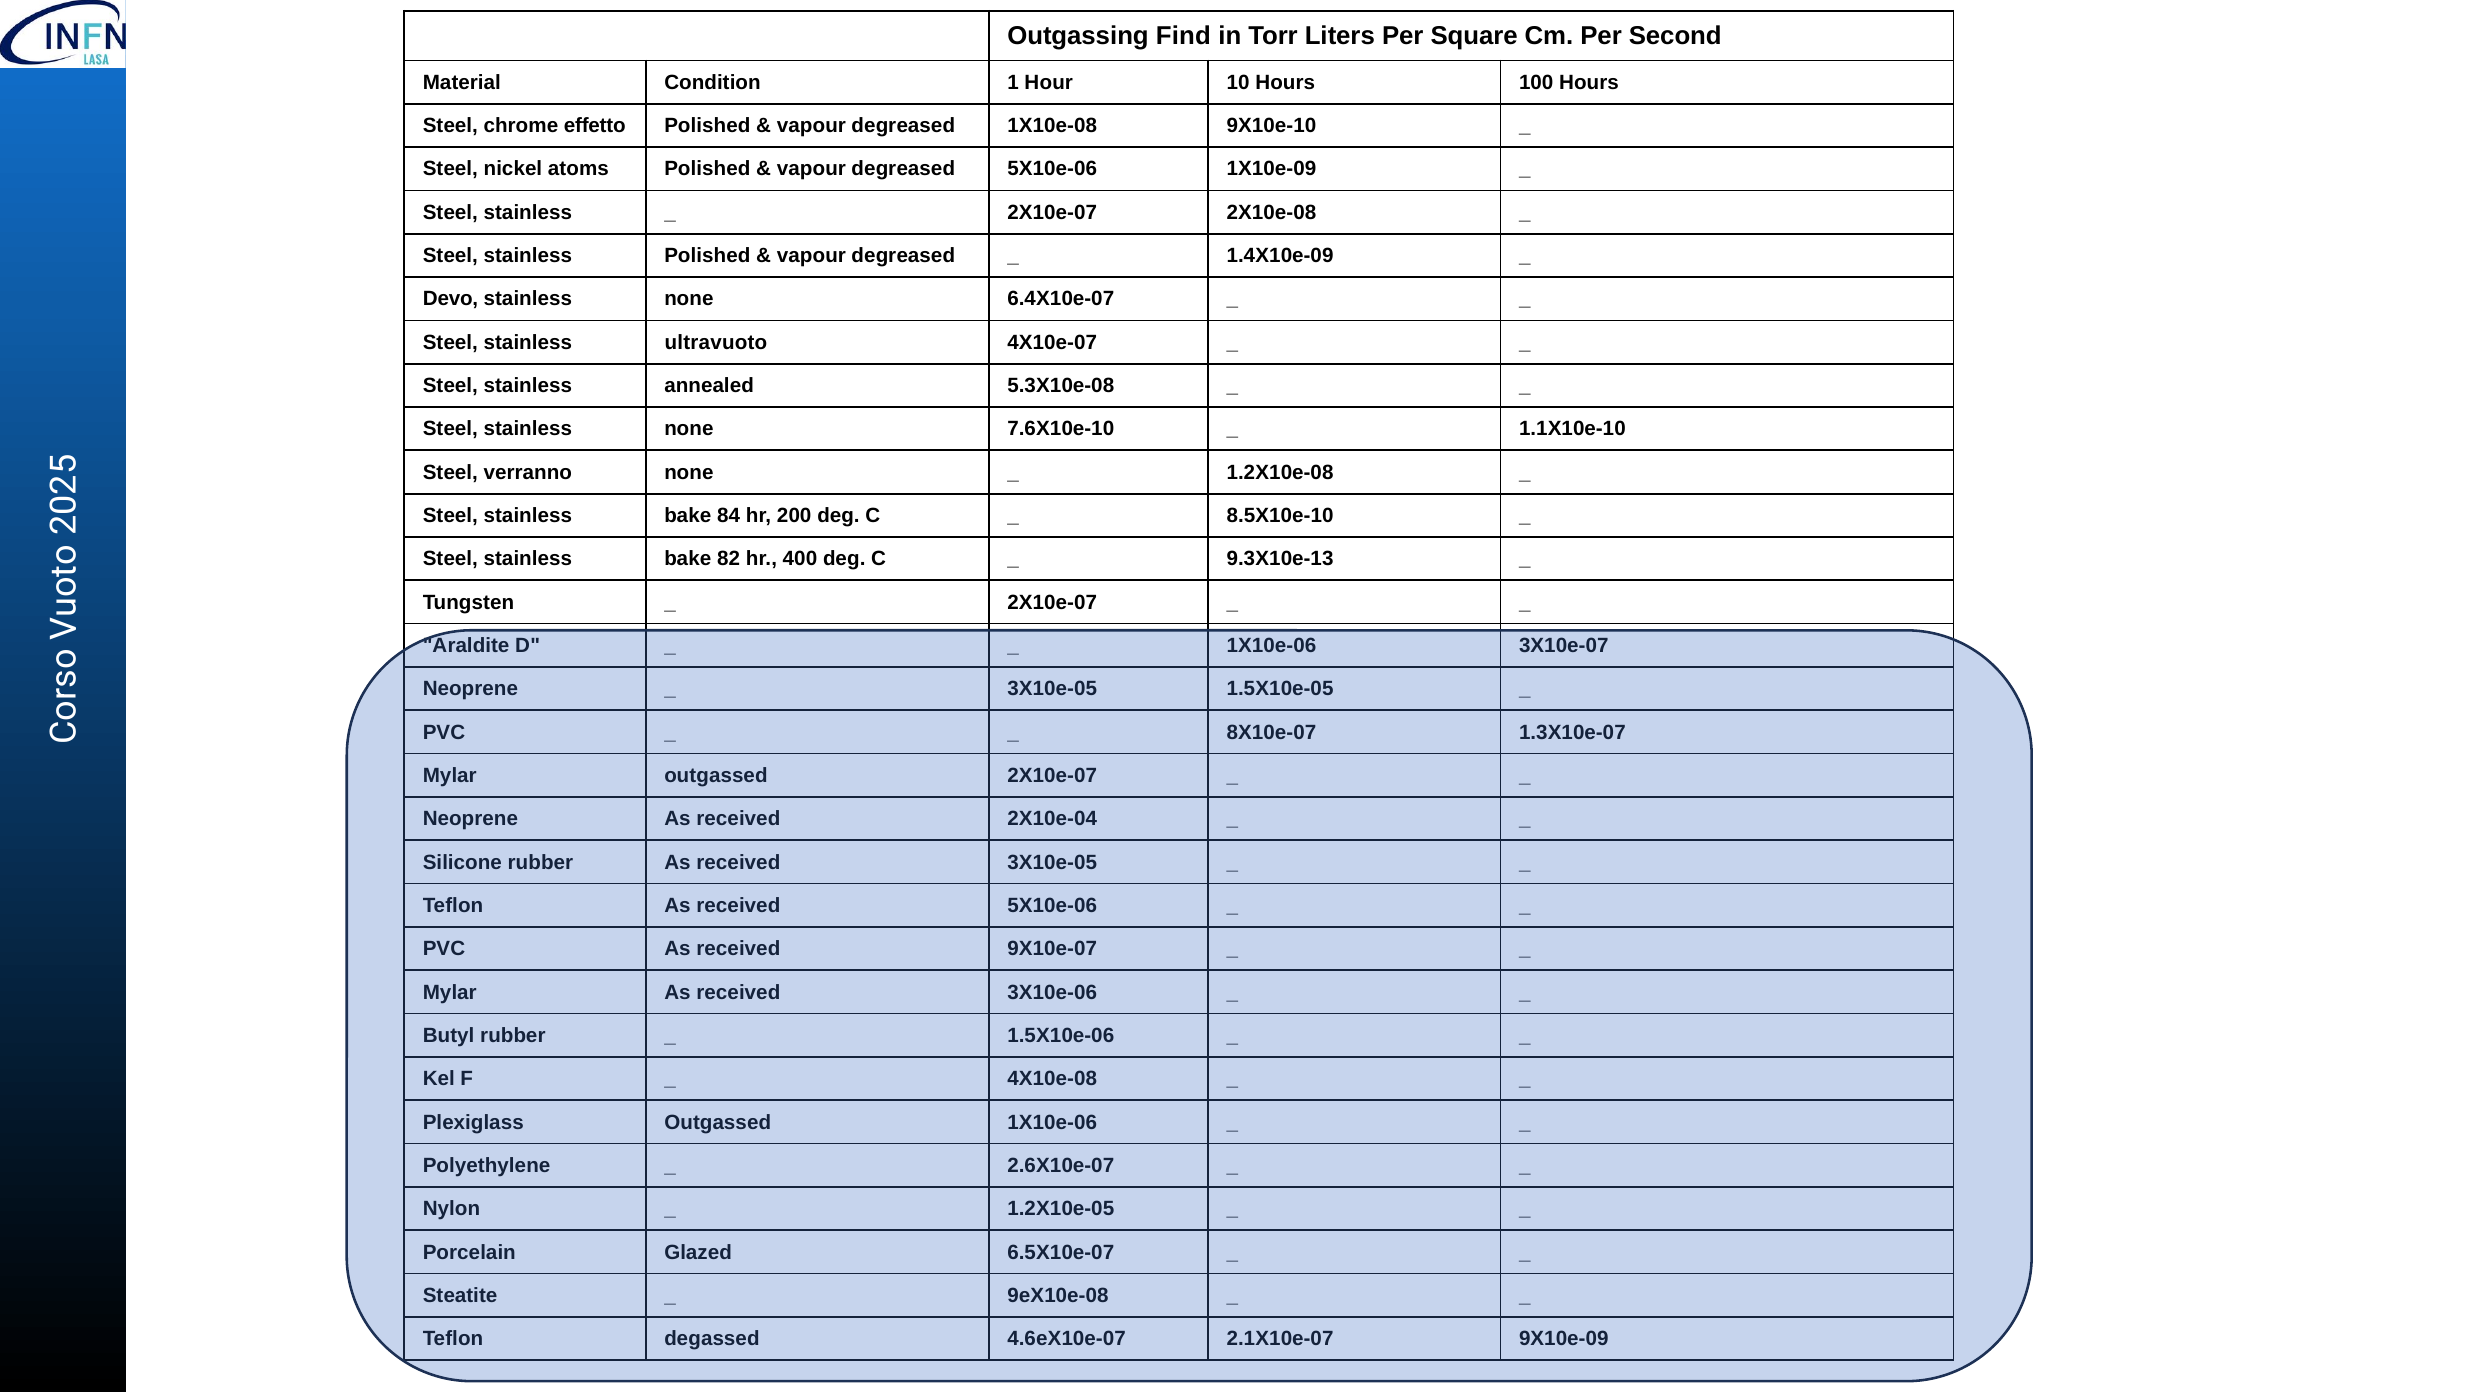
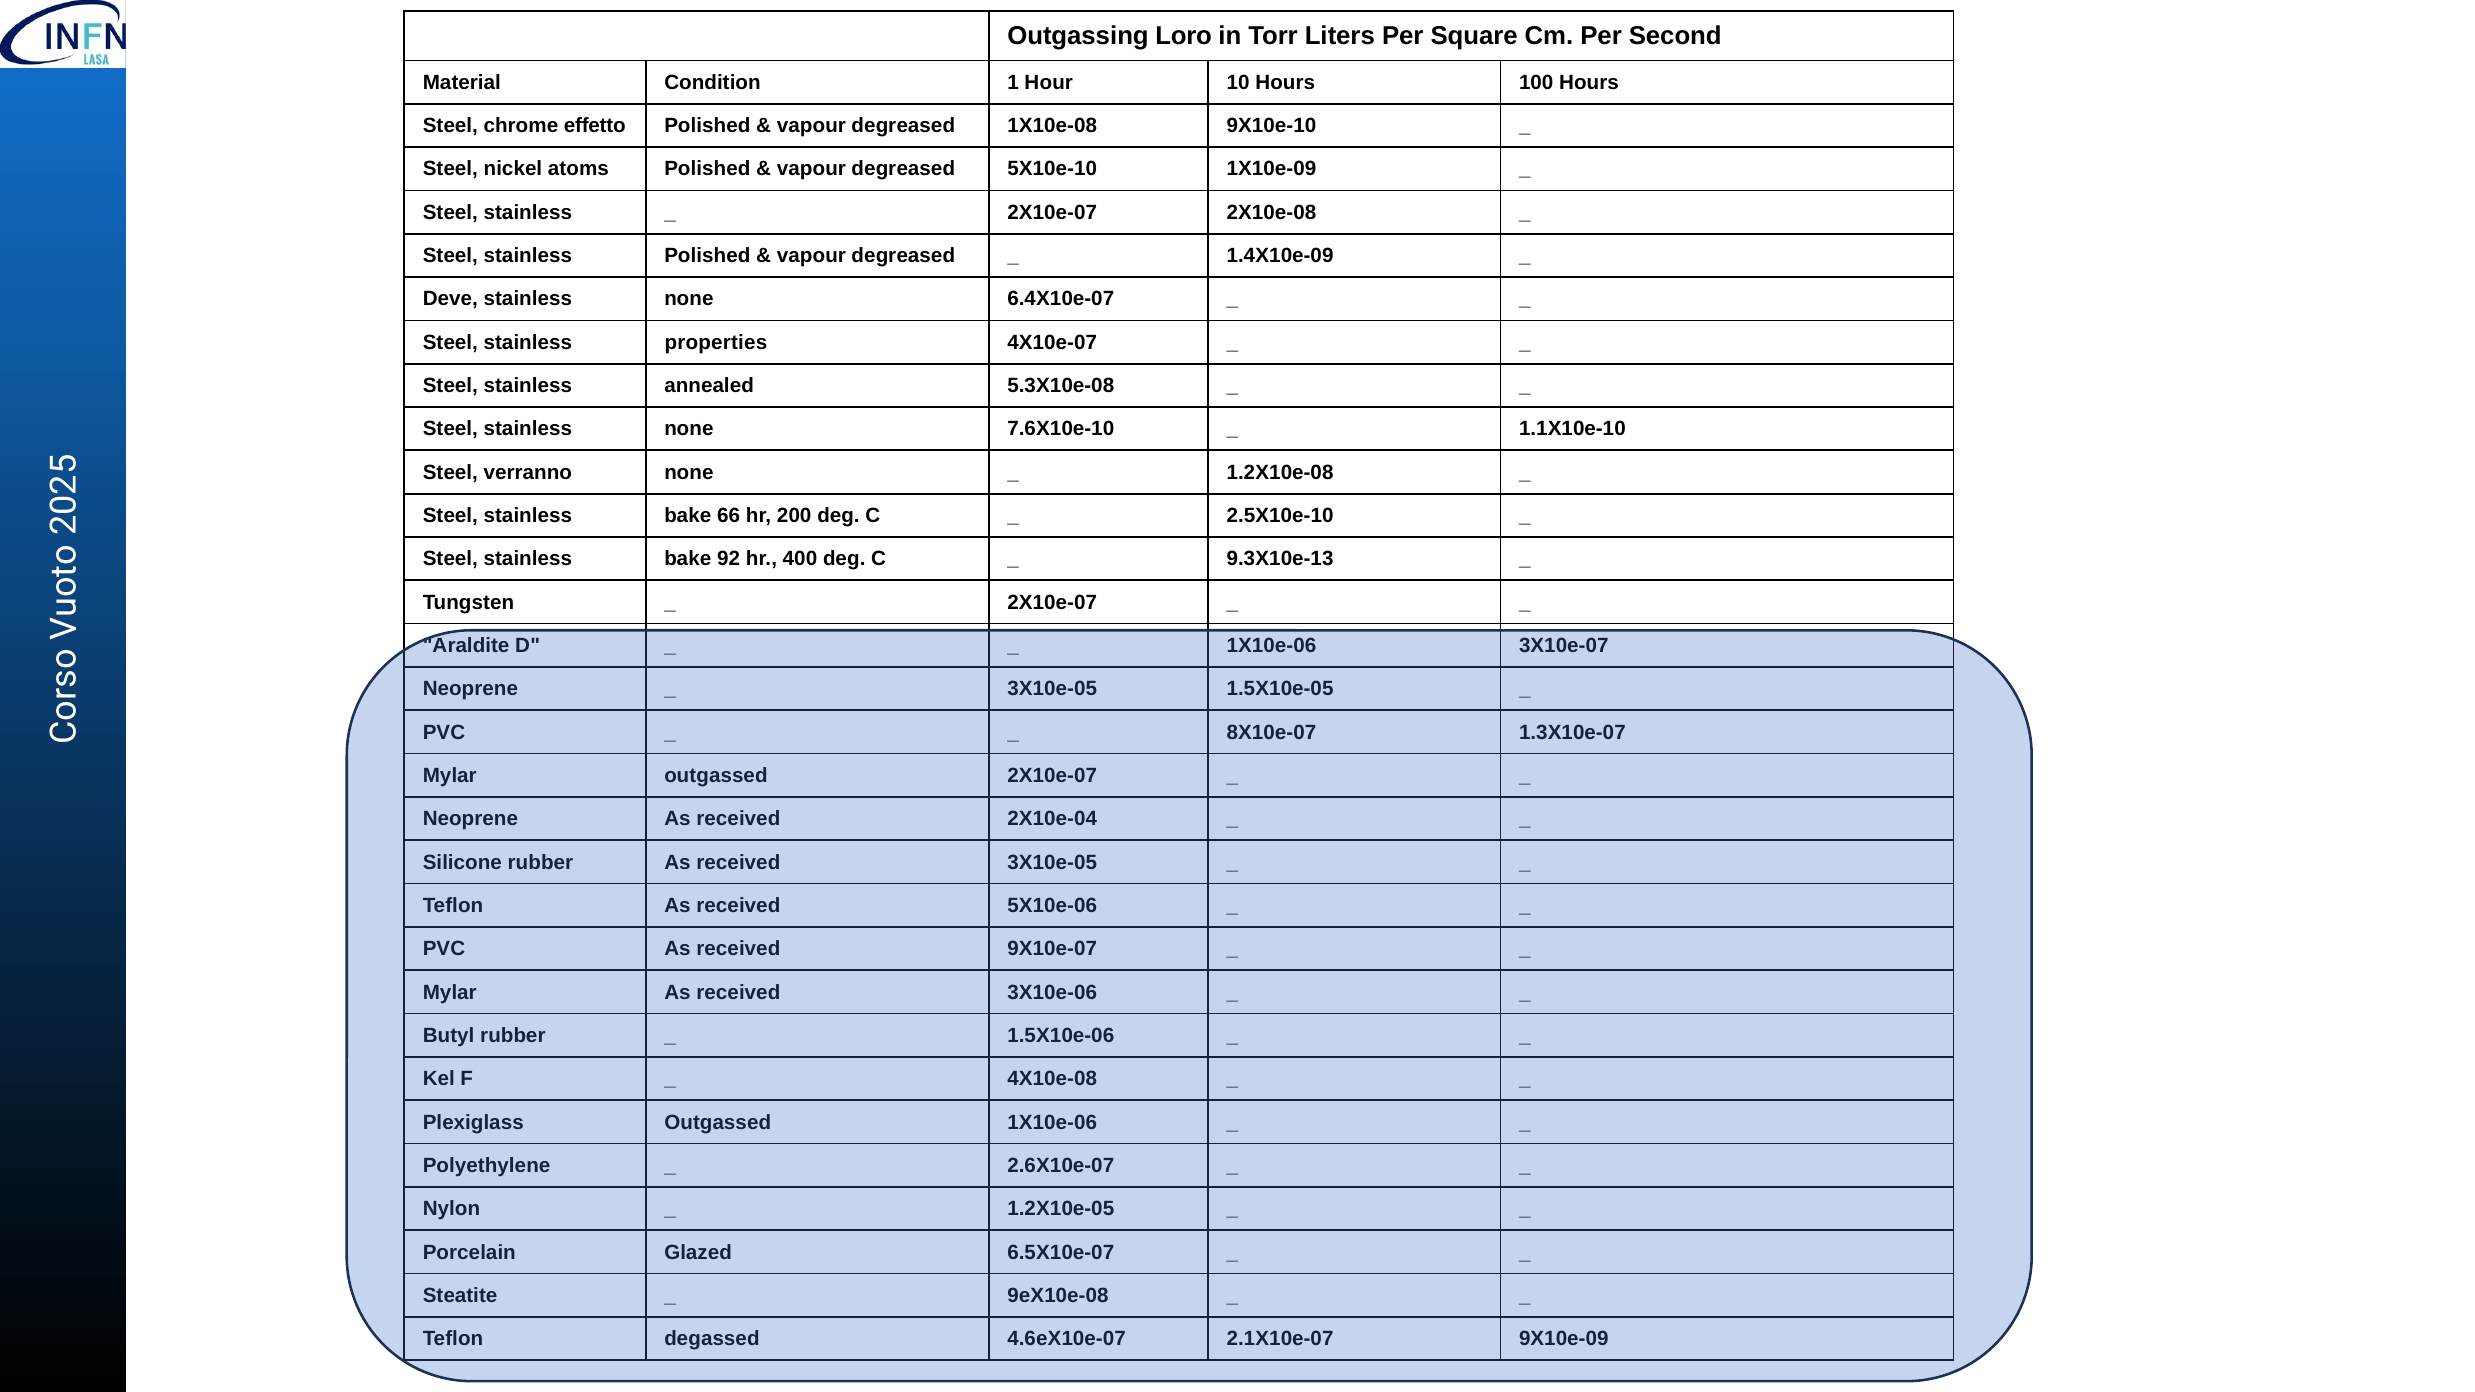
Find: Find -> Loro
degreased 5X10e-06: 5X10e-06 -> 5X10e-10
Devo: Devo -> Deve
ultravuoto: ultravuoto -> properties
84: 84 -> 66
8.5X10e-10: 8.5X10e-10 -> 2.5X10e-10
82: 82 -> 92
